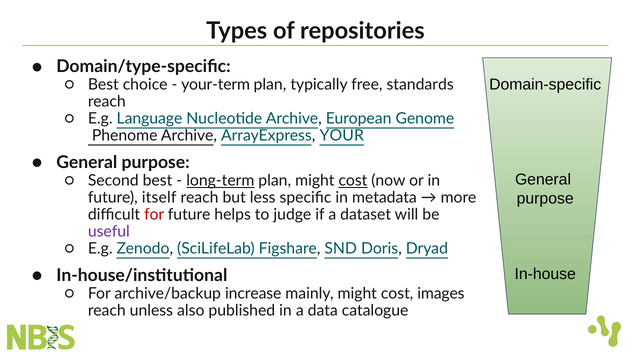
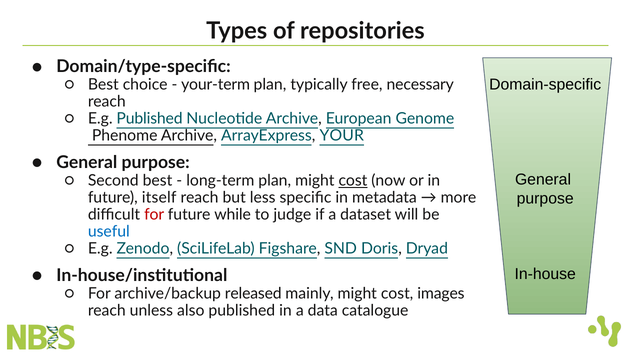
standards: standards -> necessary
E.g Language: Language -> Published
long-term underline: present -> none
helps: helps -> while
useful colour: purple -> blue
increase: increase -> released
